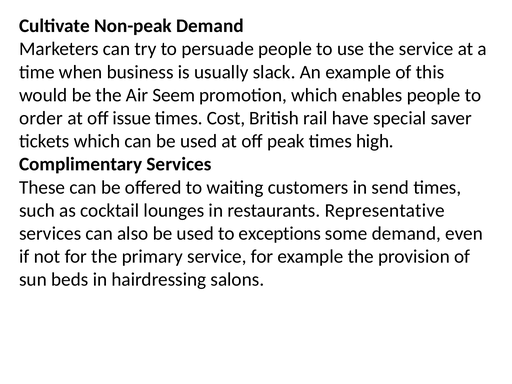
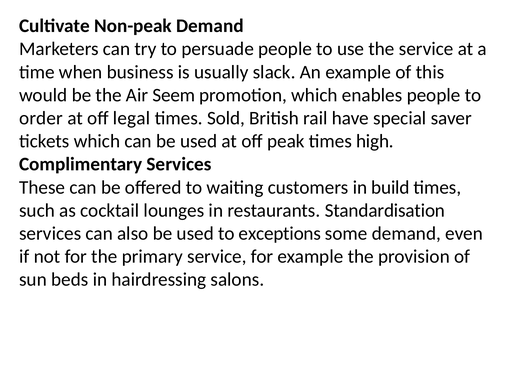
issue: issue -> legal
Cost: Cost -> Sold
send: send -> build
Representative: Representative -> Standardisation
